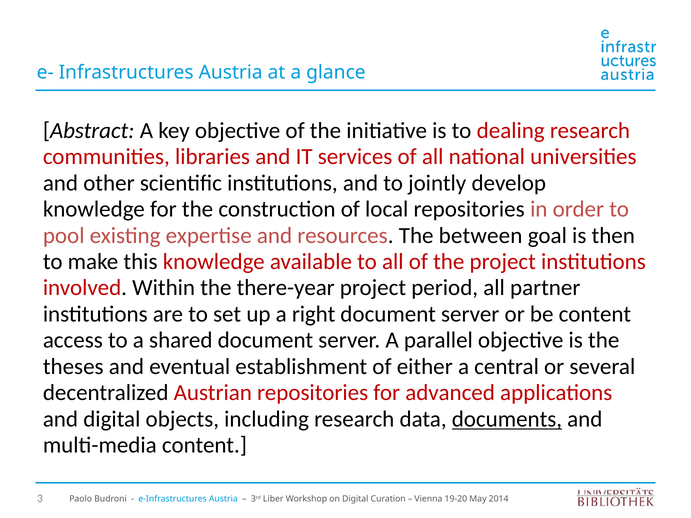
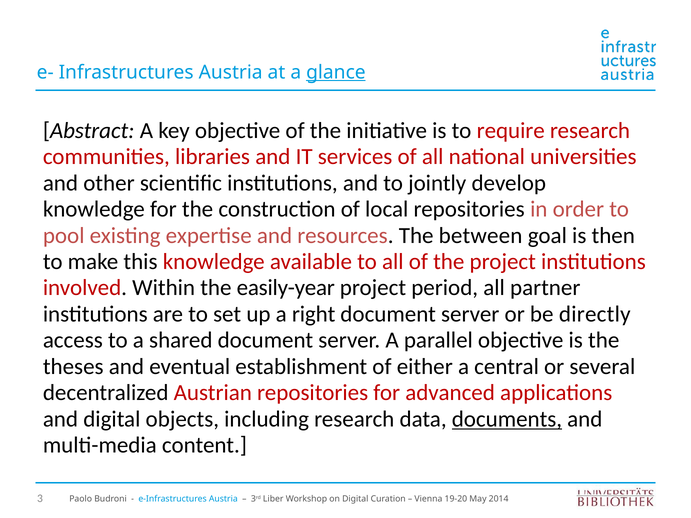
glance underline: none -> present
dealing: dealing -> require
there-year: there-year -> easily-year
be content: content -> directly
